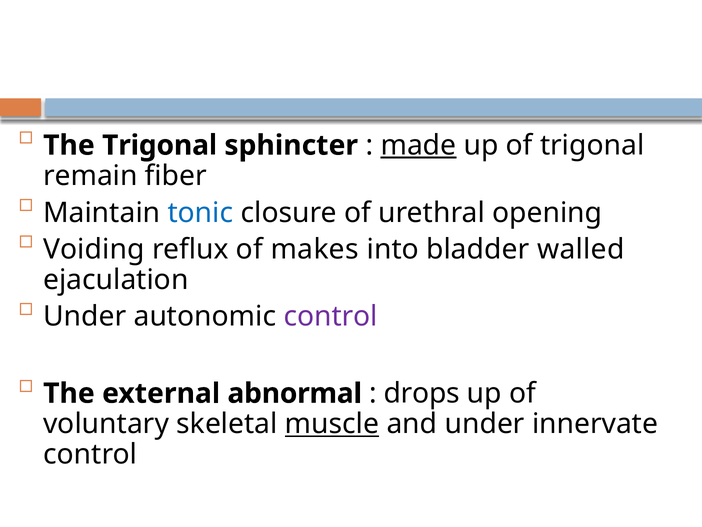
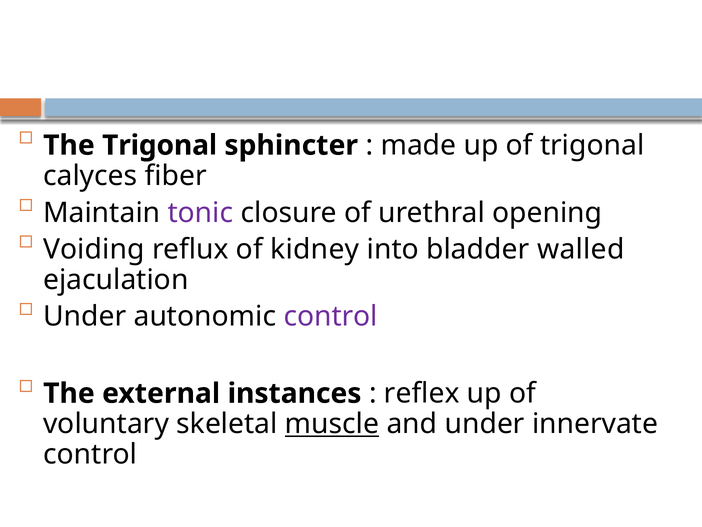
made underline: present -> none
remain: remain -> calyces
tonic colour: blue -> purple
makes: makes -> kidney
abnormal: abnormal -> instances
drops: drops -> reflex
